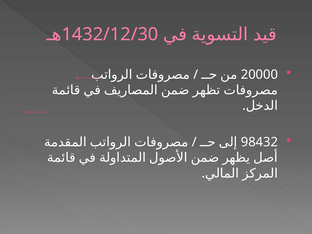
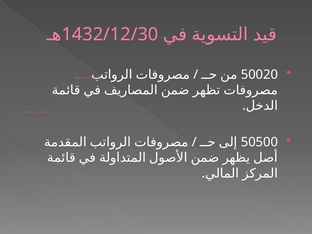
20000: 20000 -> 50020
98432: 98432 -> 50500
